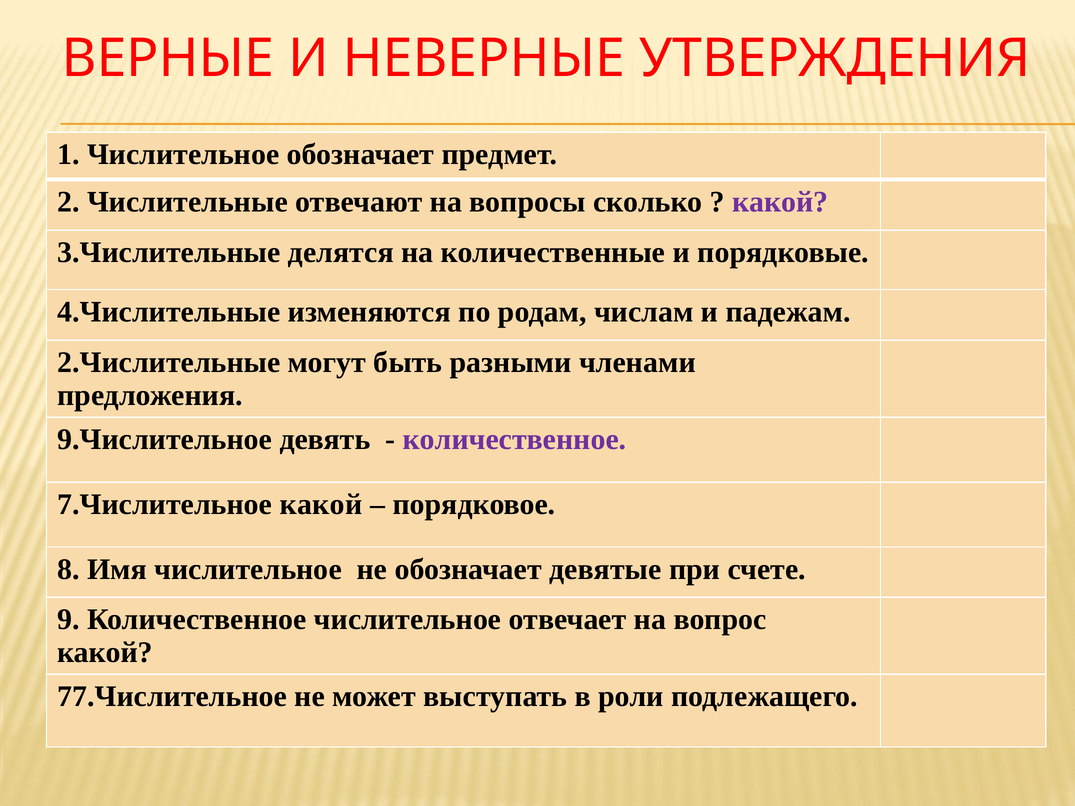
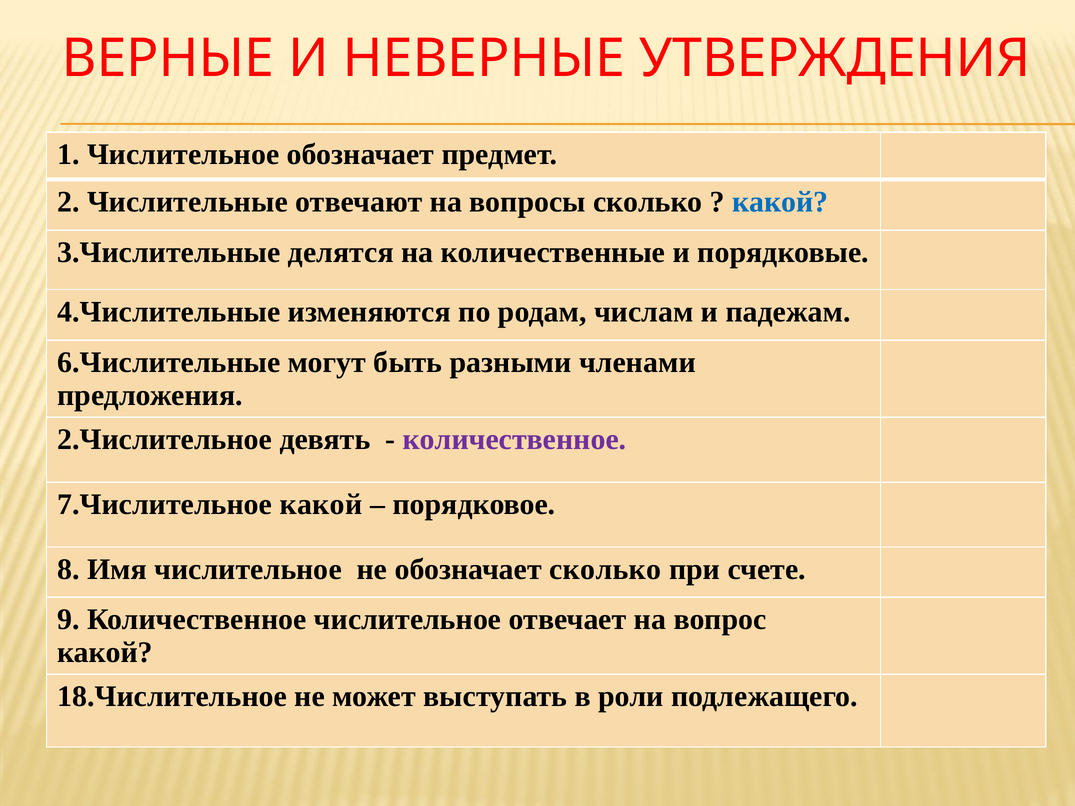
какой at (780, 202) colour: purple -> blue
2.Числительные: 2.Числительные -> 6.Числительные
9.Числительное: 9.Числительное -> 2.Числительное
обозначает девятые: девятые -> сколько
77.Числительное: 77.Числительное -> 18.Числительное
